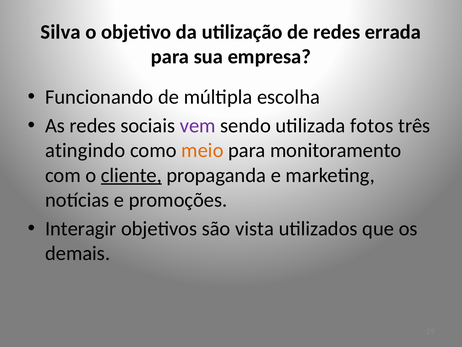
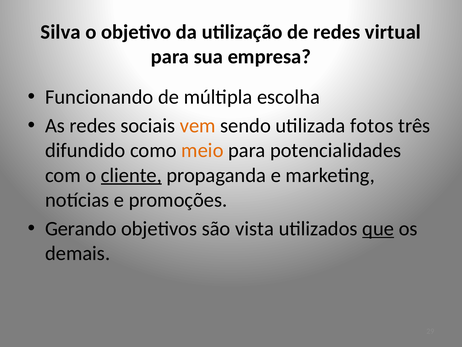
errada: errada -> virtual
vem colour: purple -> orange
atingindo: atingindo -> difundido
monitoramento: monitoramento -> potencialidades
Interagir: Interagir -> Gerando
que underline: none -> present
